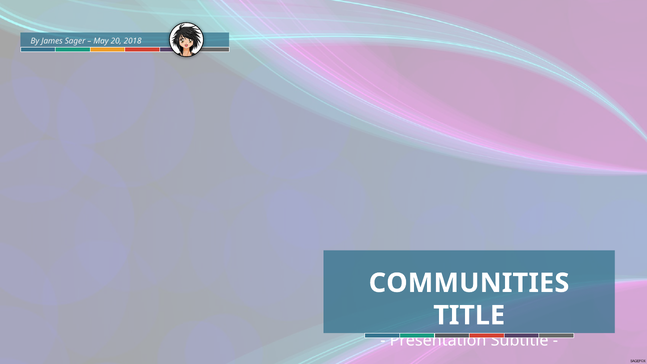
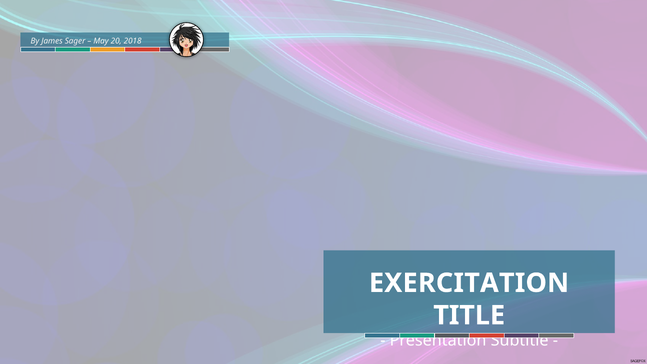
COMMUNITIES: COMMUNITIES -> EXERCITATION
